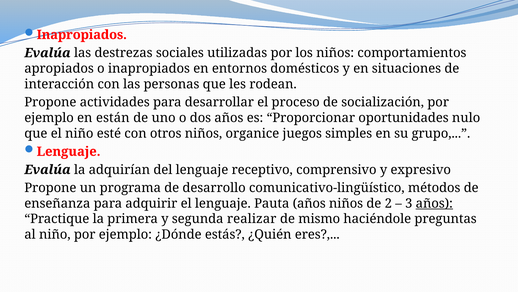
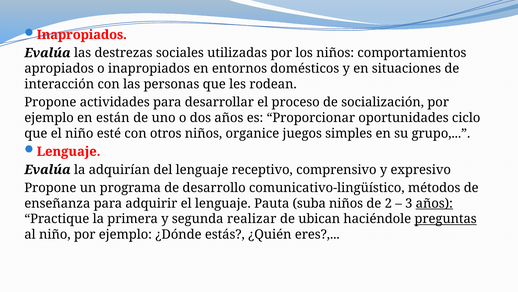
nulo: nulo -> ciclo
Pauta años: años -> suba
mismo: mismo -> ubican
preguntas underline: none -> present
